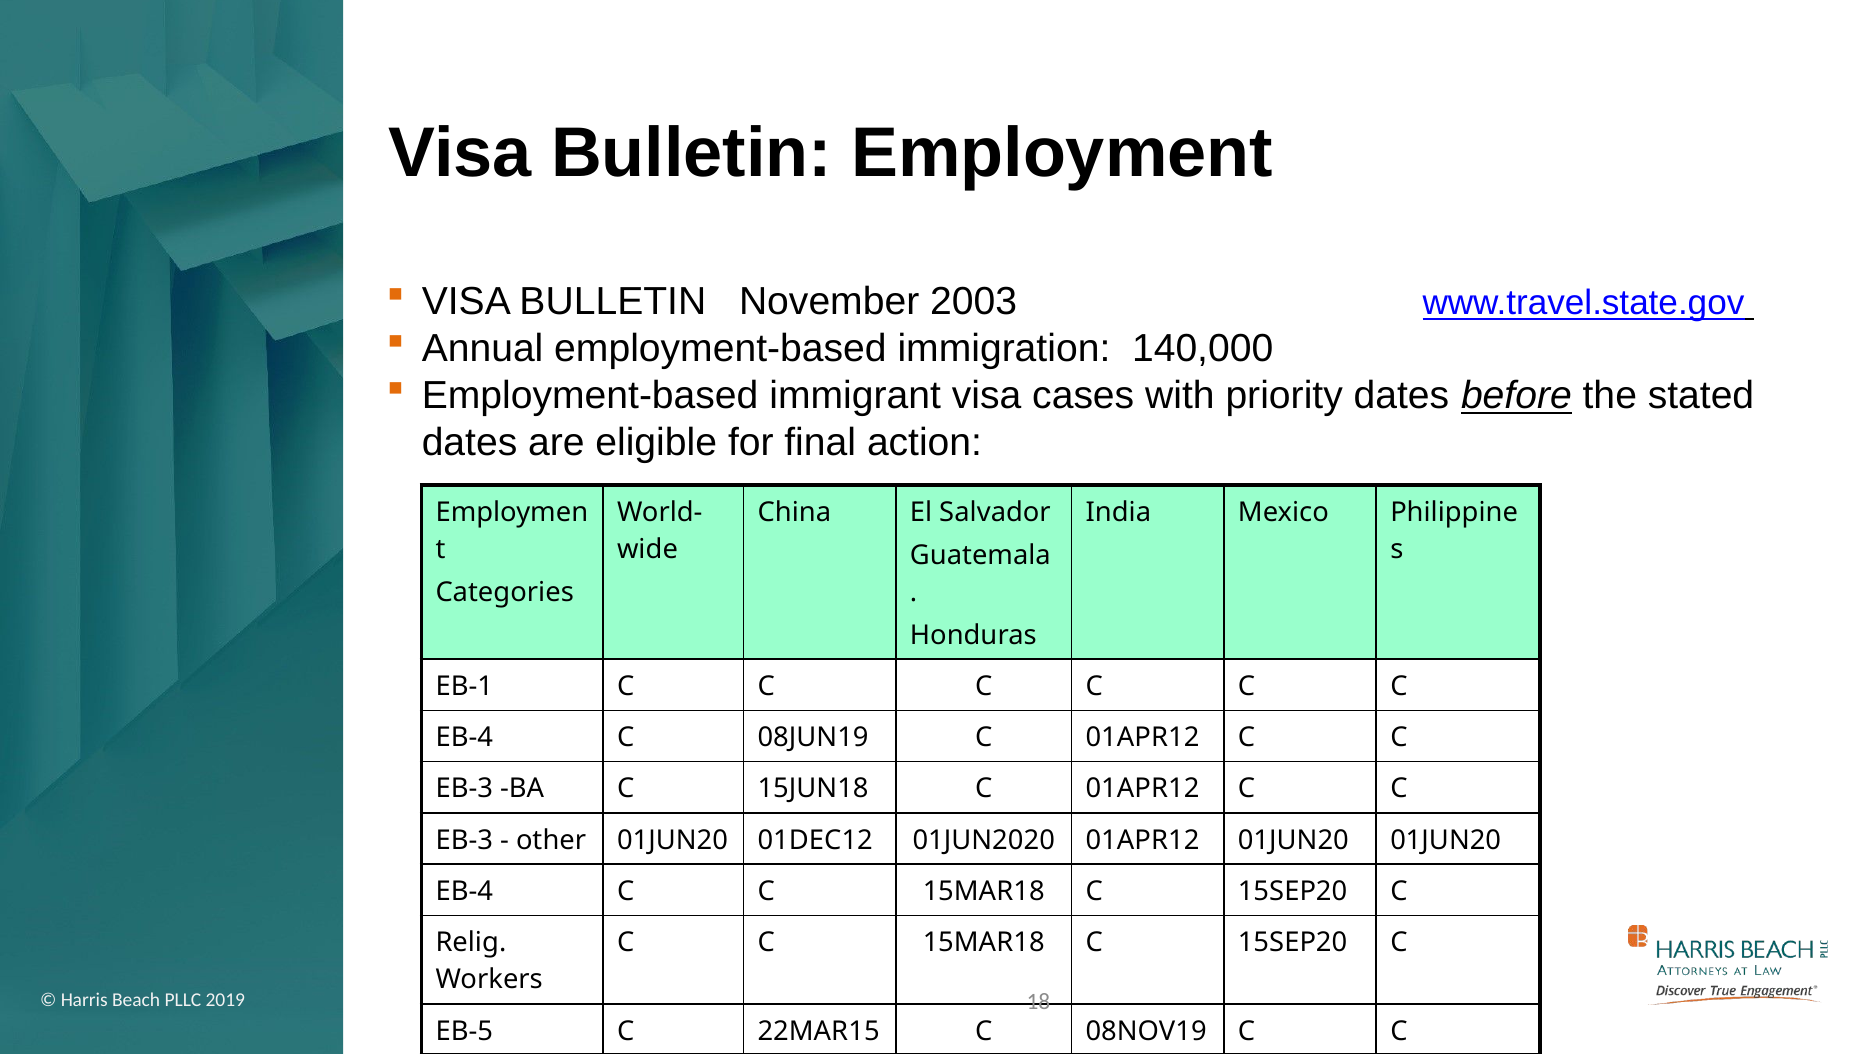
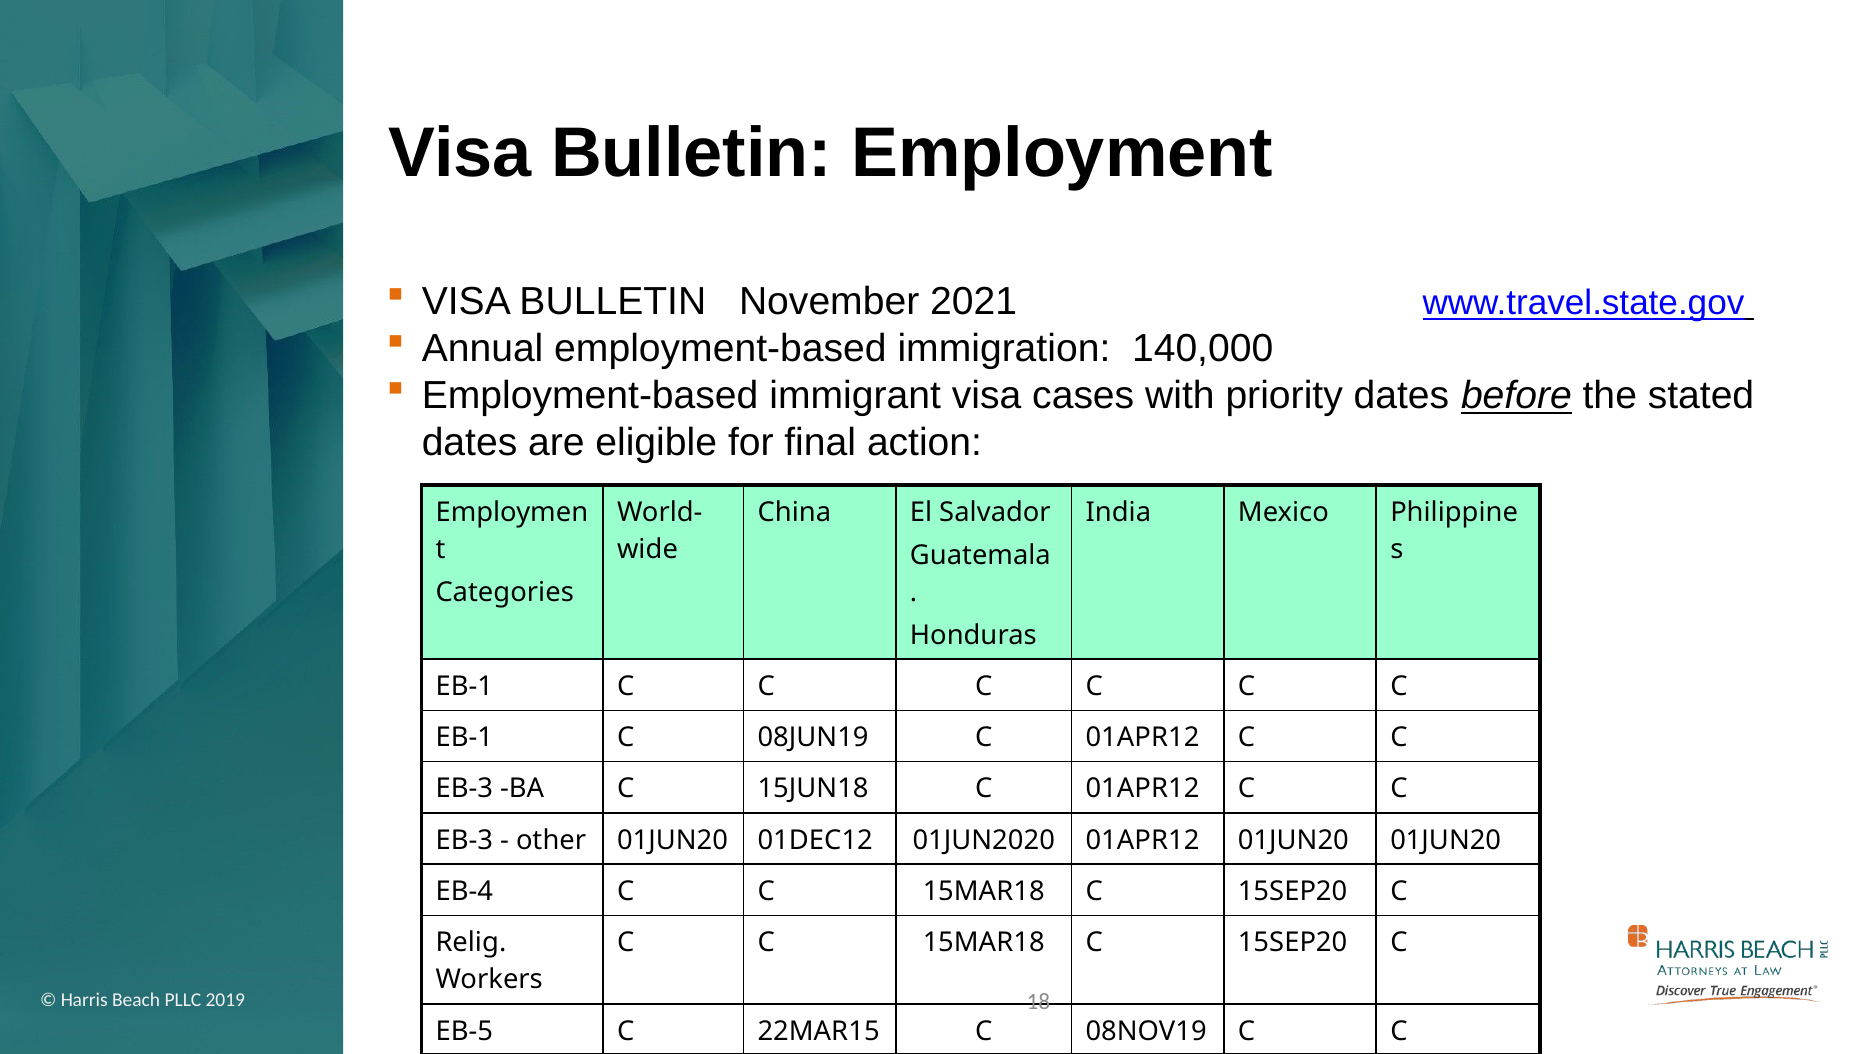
2003: 2003 -> 2021
EB-4 at (464, 738): EB-4 -> EB-1
